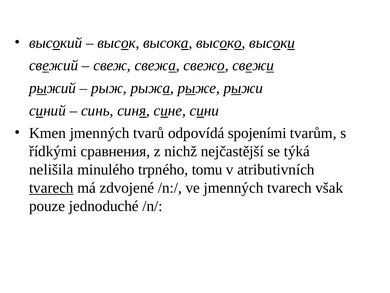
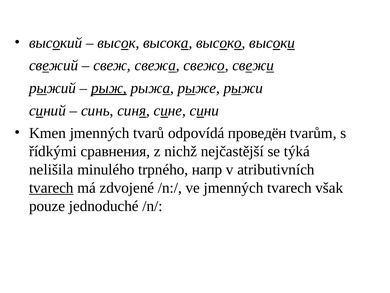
рыж underline: none -> present
spojeními: spojeními -> проведён
tomu: tomu -> напр
